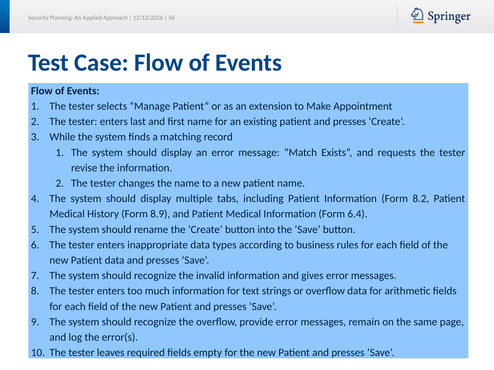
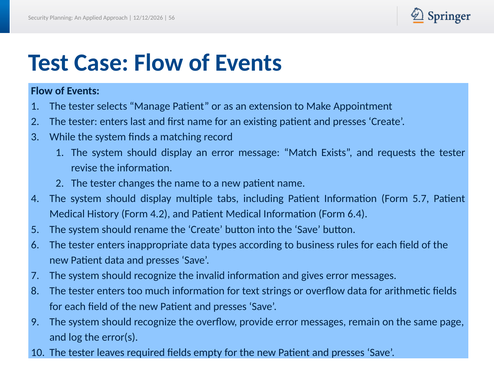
8.2: 8.2 -> 5.7
8.9: 8.9 -> 4.2
